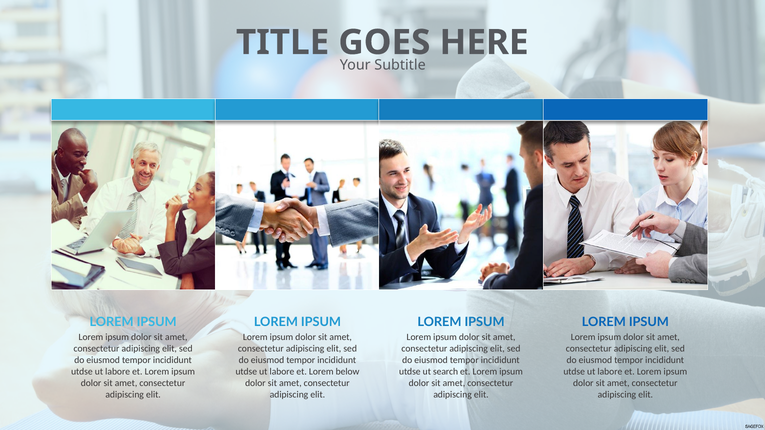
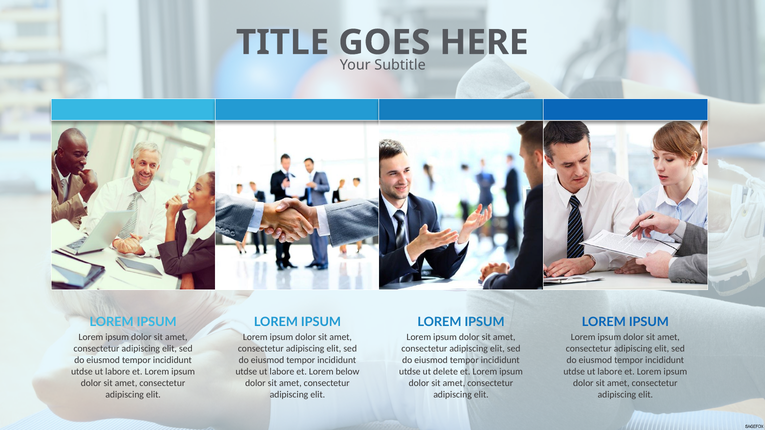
search: search -> delete
